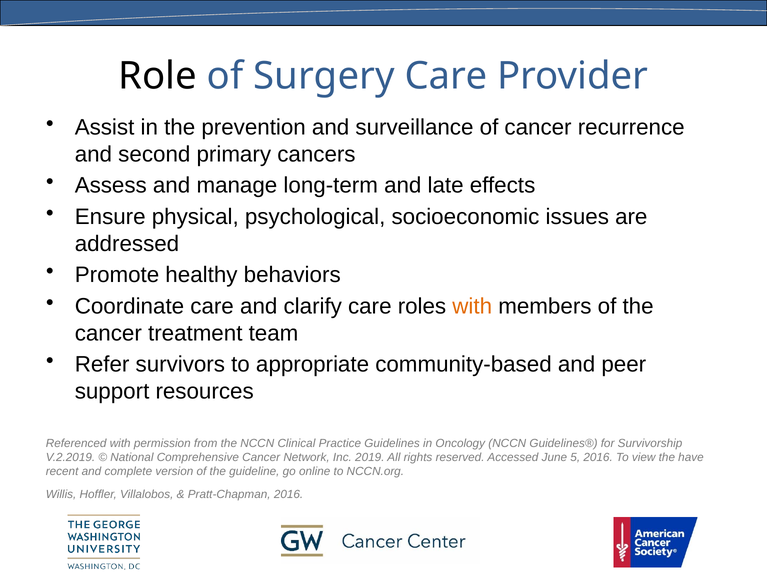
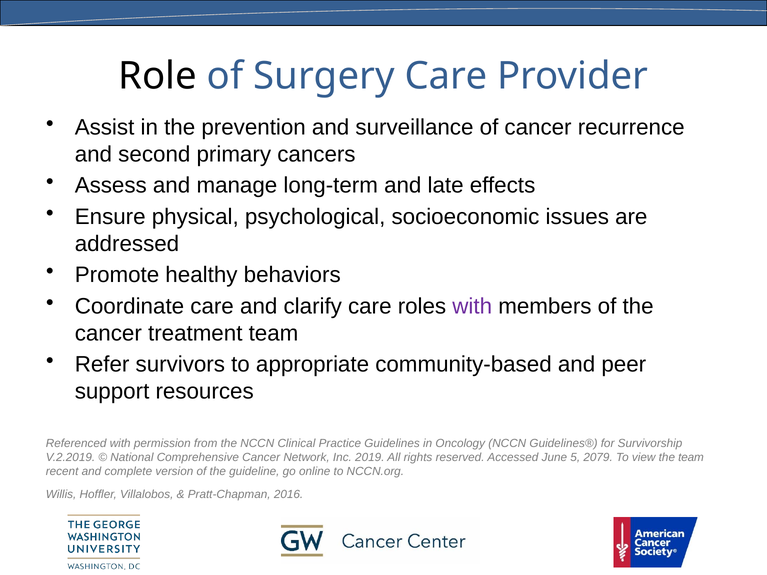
with at (472, 306) colour: orange -> purple
5 2016: 2016 -> 2079
the have: have -> team
